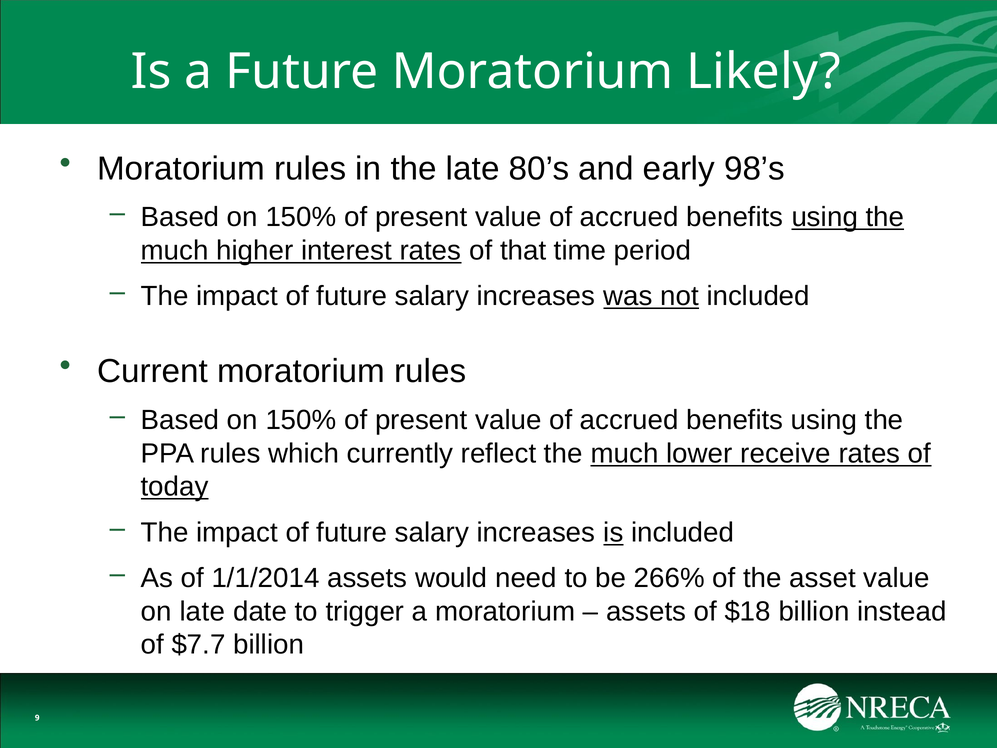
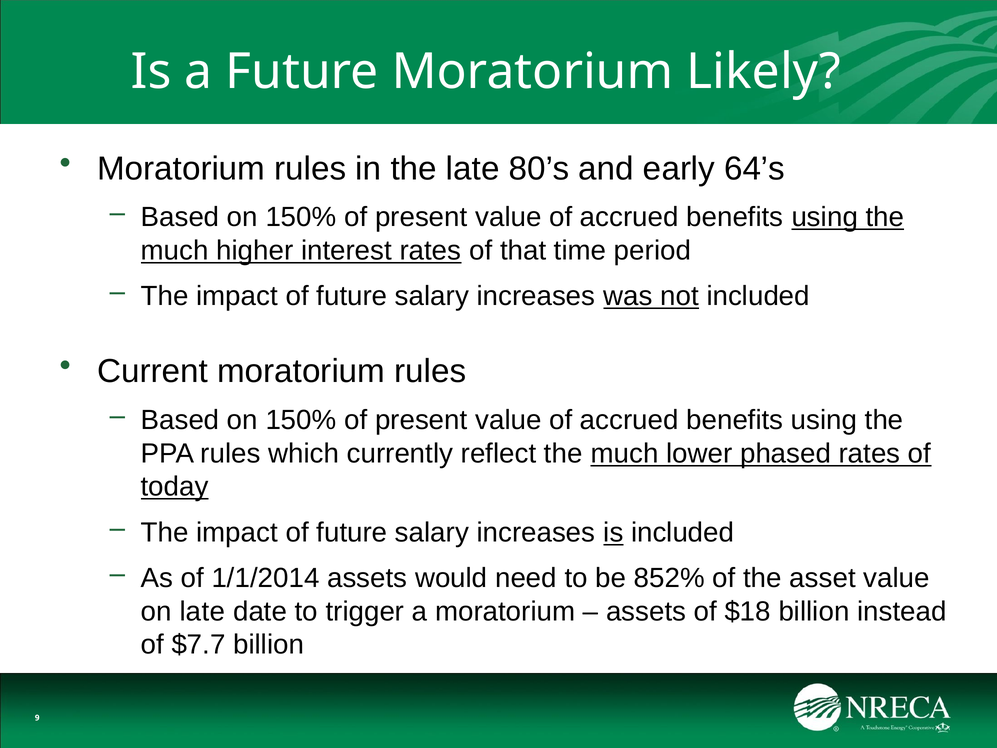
98’s: 98’s -> 64’s
receive: receive -> phased
266%: 266% -> 852%
